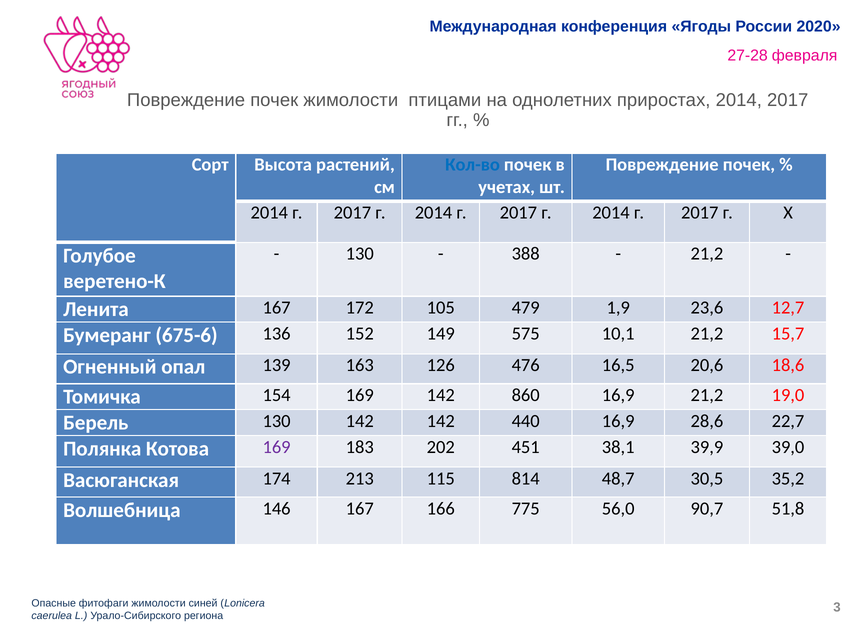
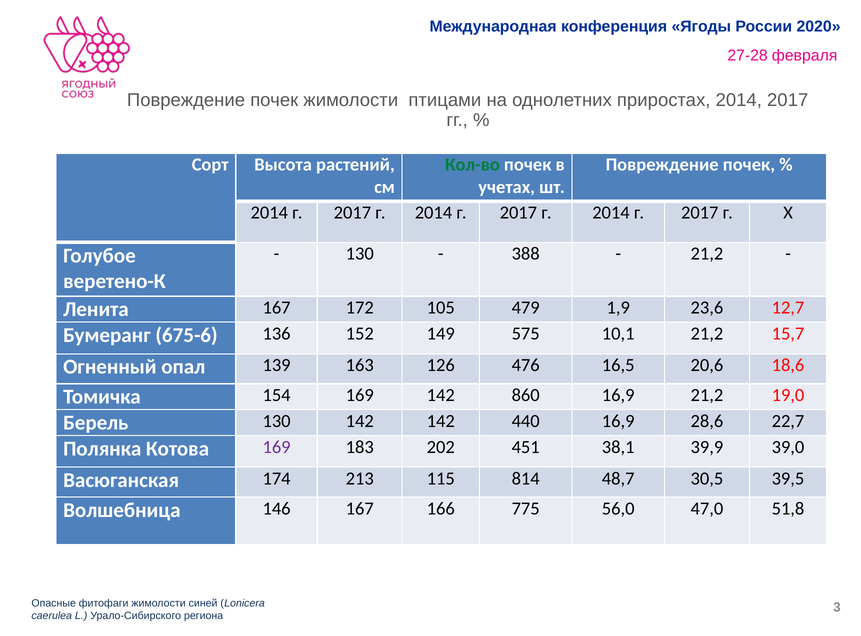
Кол-во colour: blue -> green
35,2: 35,2 -> 39,5
90,7: 90,7 -> 47,0
